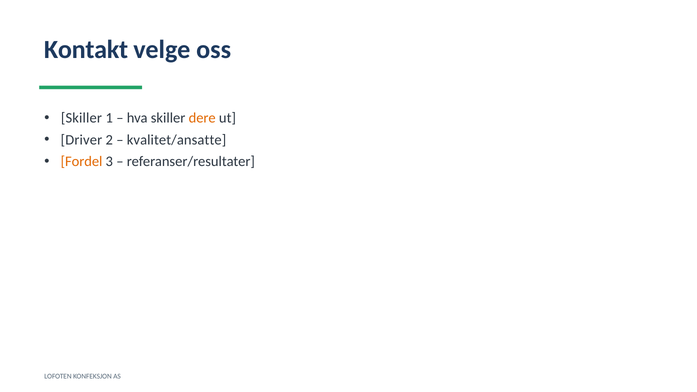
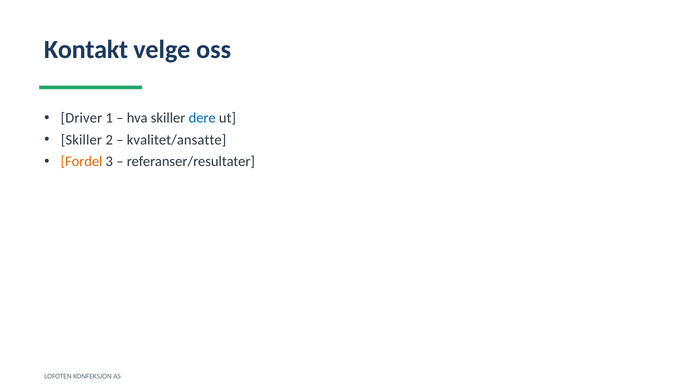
Skiller at (81, 118): Skiller -> Driver
dere colour: orange -> blue
Driver at (81, 140): Driver -> Skiller
